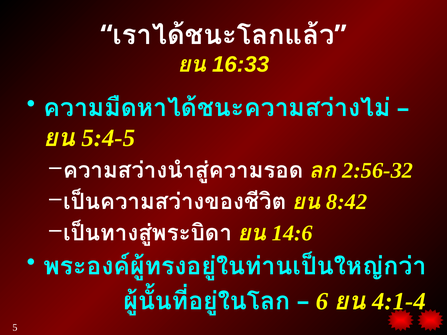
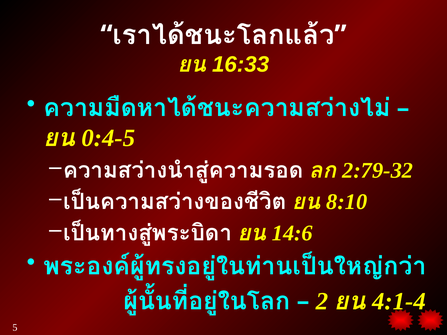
5:4-5: 5:4-5 -> 0:4-5
2:56-32: 2:56-32 -> 2:79-32
8:42: 8:42 -> 8:10
6: 6 -> 2
